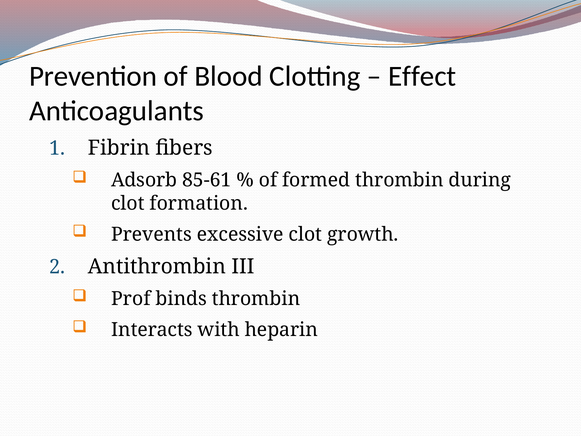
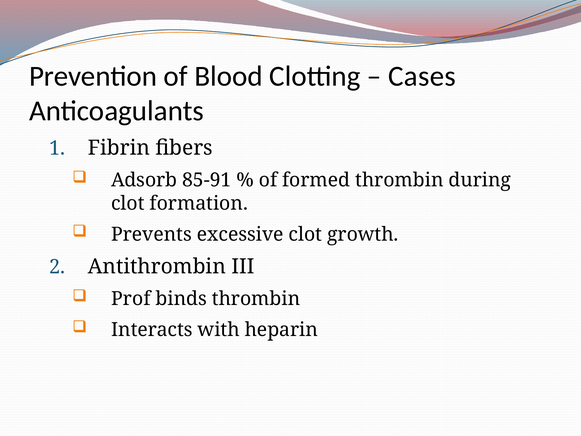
Effect: Effect -> Cases
85-61: 85-61 -> 85-91
